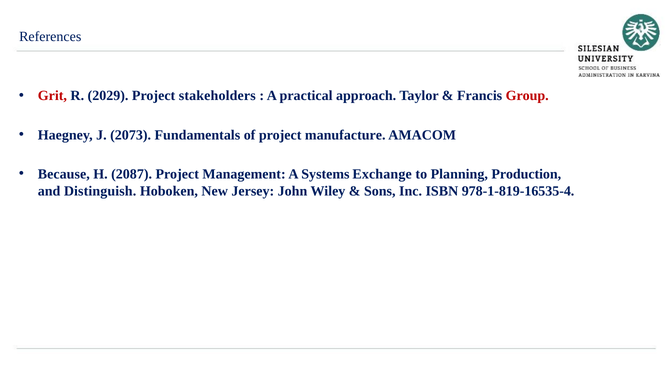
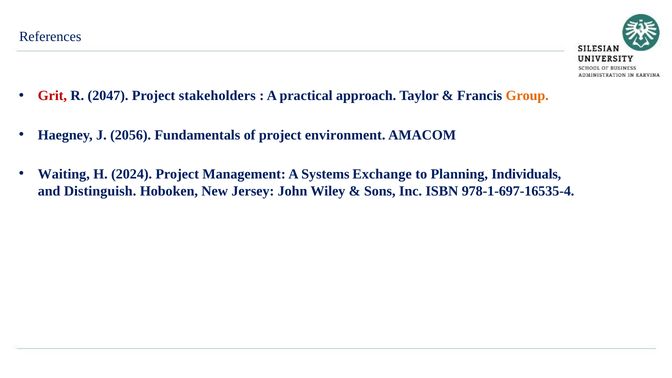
2029: 2029 -> 2047
Group colour: red -> orange
2073: 2073 -> 2056
manufacture: manufacture -> environment
Because: Because -> Waiting
2087: 2087 -> 2024
Production: Production -> Individuals
978-1-819-16535-4: 978-1-819-16535-4 -> 978-1-697-16535-4
